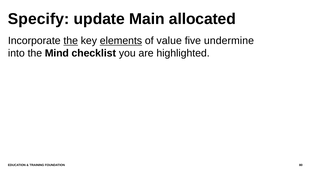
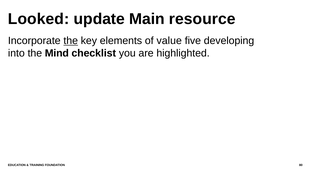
Specify: Specify -> Looked
allocated: allocated -> resource
elements underline: present -> none
undermine: undermine -> developing
